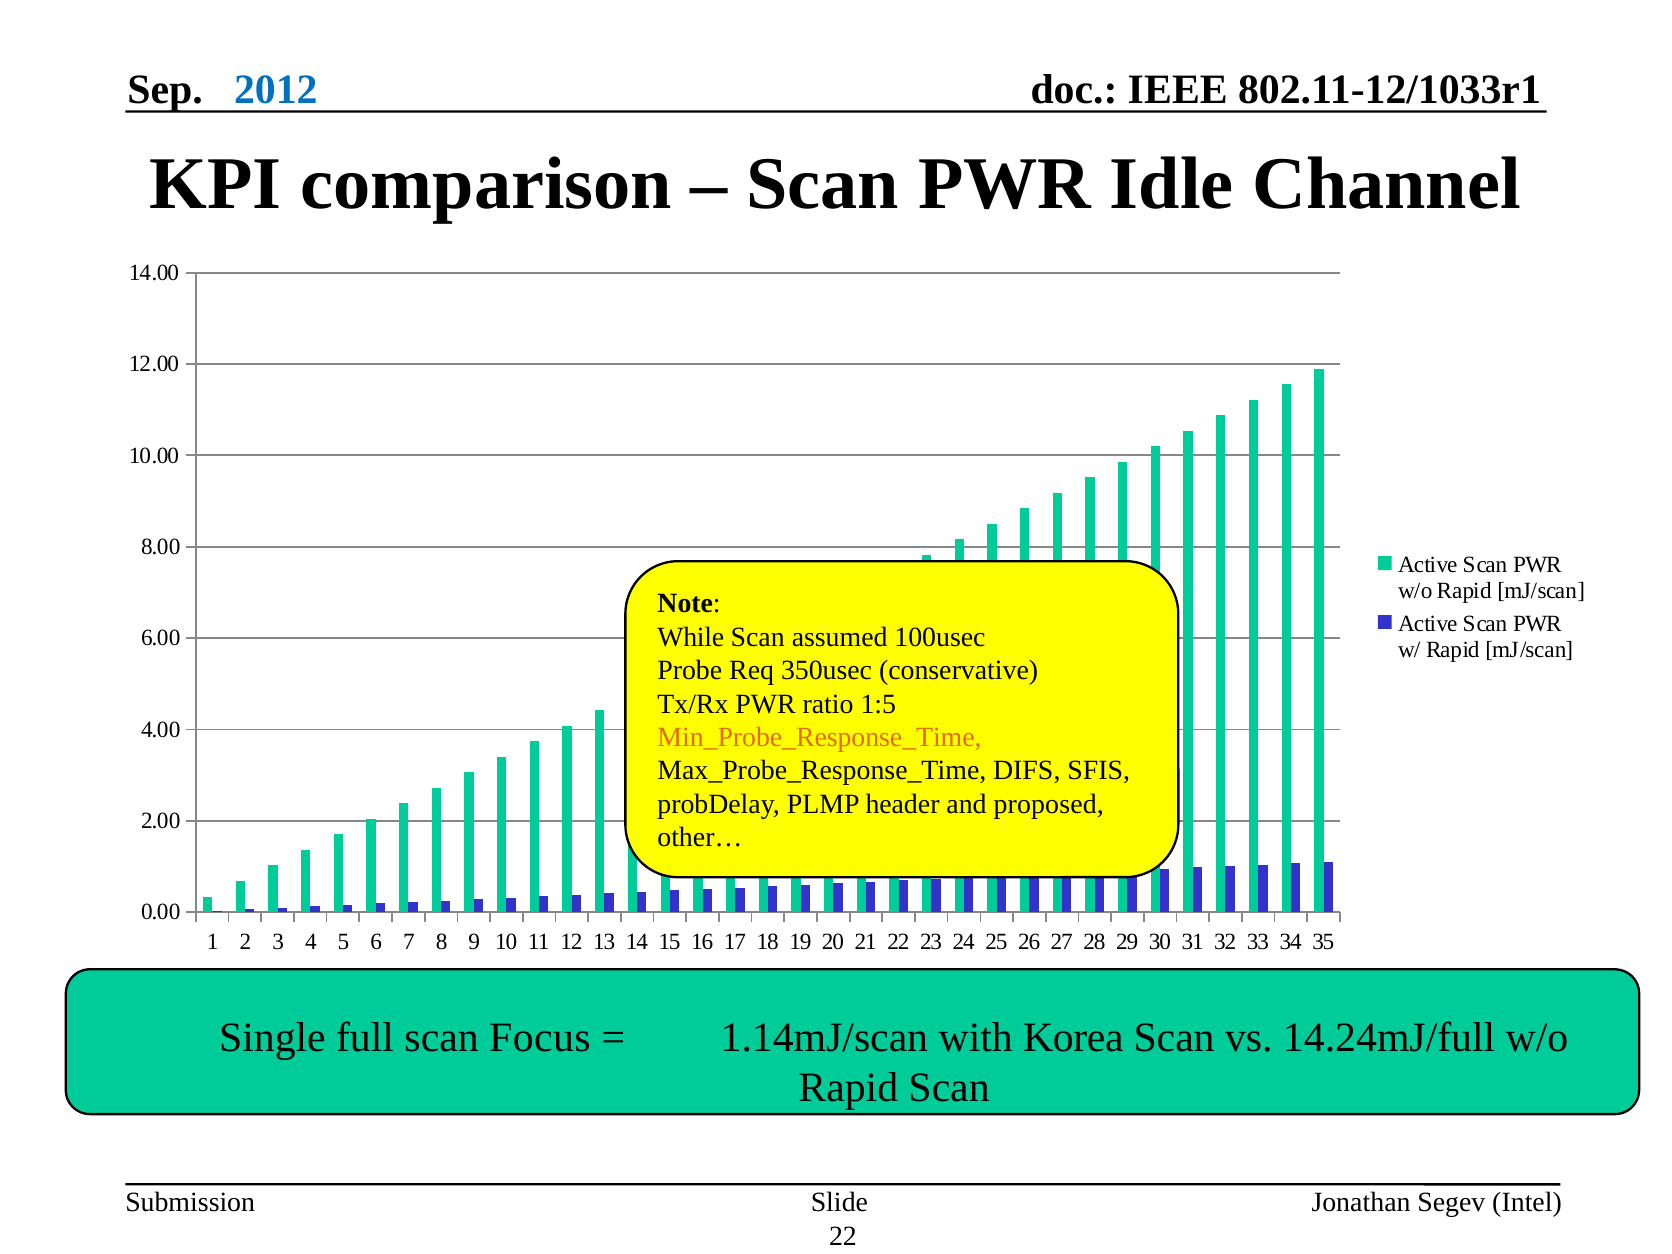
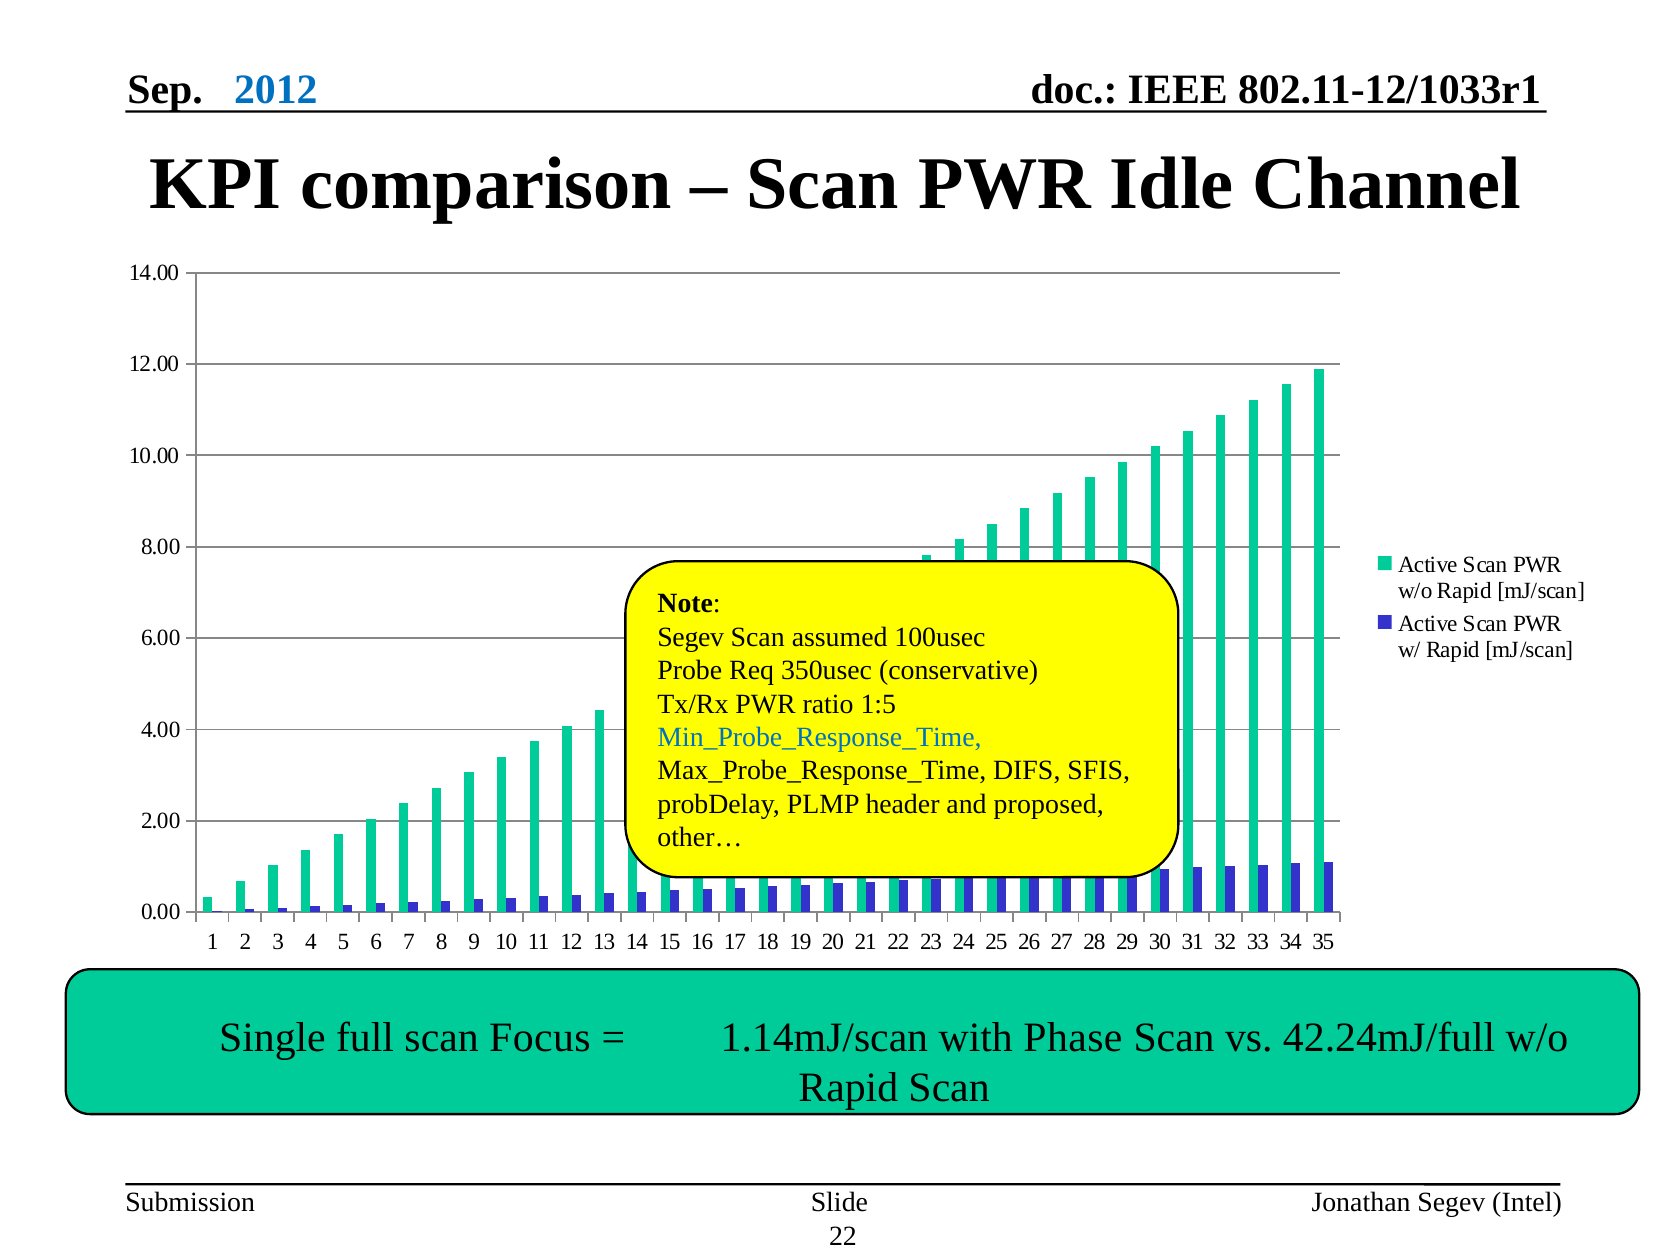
While at (691, 637): While -> Segev
Min_Probe_Response_Time colour: orange -> blue
Korea: Korea -> Phase
14.24mJ/full: 14.24mJ/full -> 42.24mJ/full
